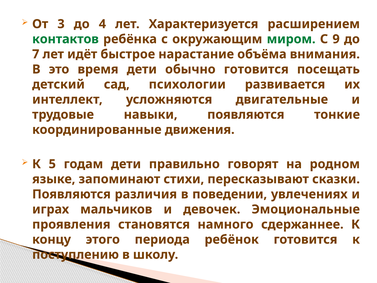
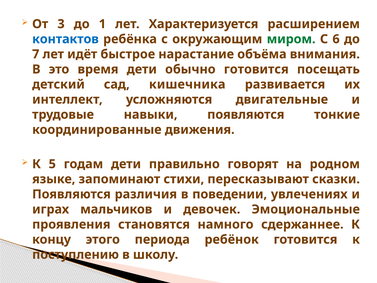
4: 4 -> 1
контактов colour: green -> blue
9: 9 -> 6
психологии: психологии -> кишечника
